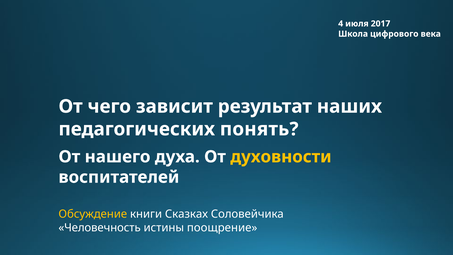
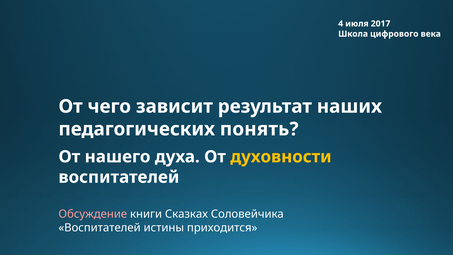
Обсуждение colour: yellow -> pink
Человечность at (100, 228): Человечность -> Воспитателей
поощрение: поощрение -> приходится
